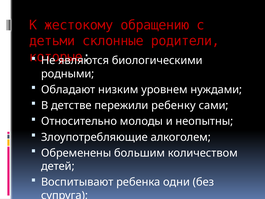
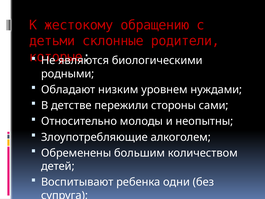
ребенку: ребенку -> стороны
